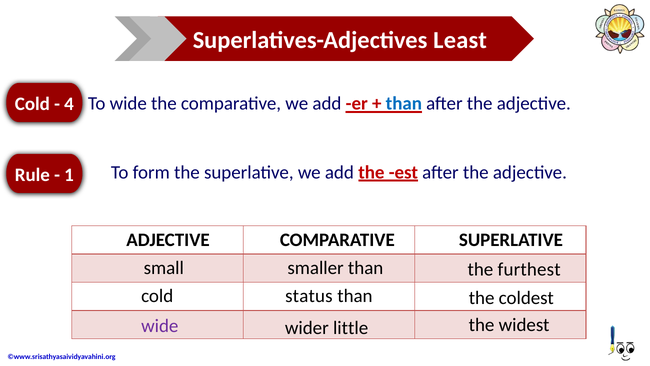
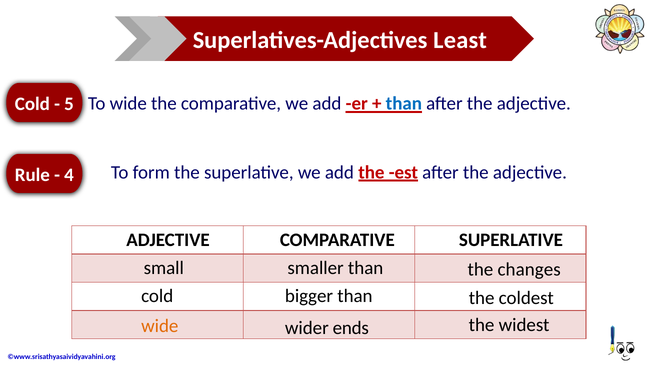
4: 4 -> 5
1: 1 -> 4
furthest: furthest -> changes
status: status -> bigger
wide at (160, 326) colour: purple -> orange
little: little -> ends
